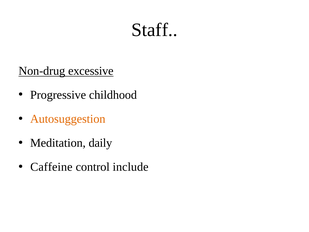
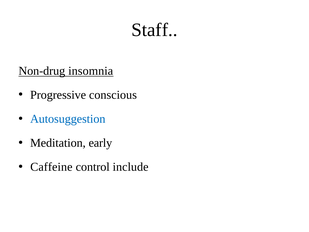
excessive: excessive -> insomnia
childhood: childhood -> conscious
Autosuggestion colour: orange -> blue
daily: daily -> early
